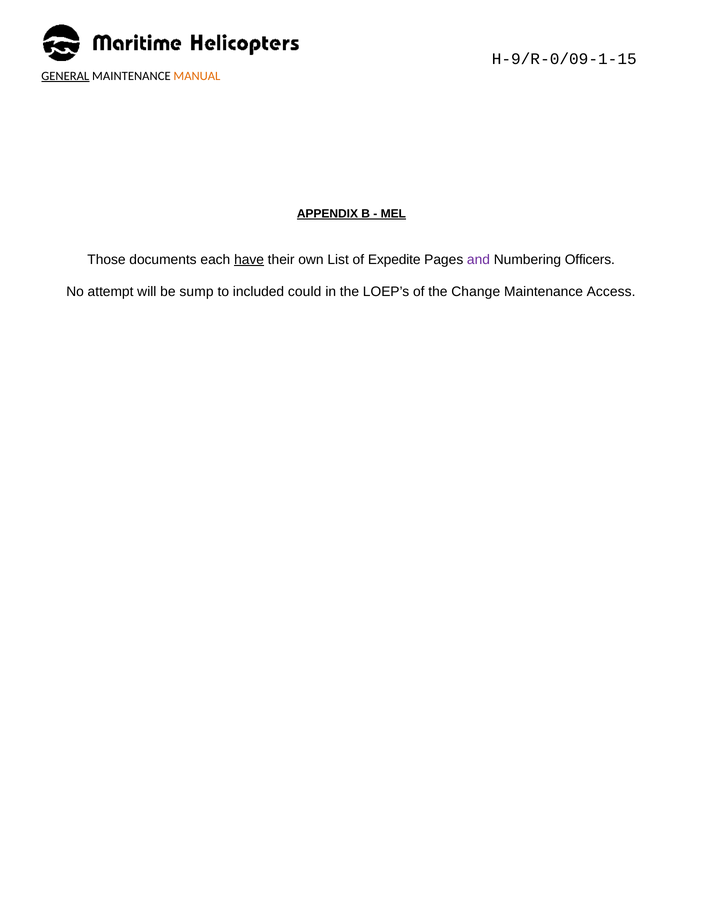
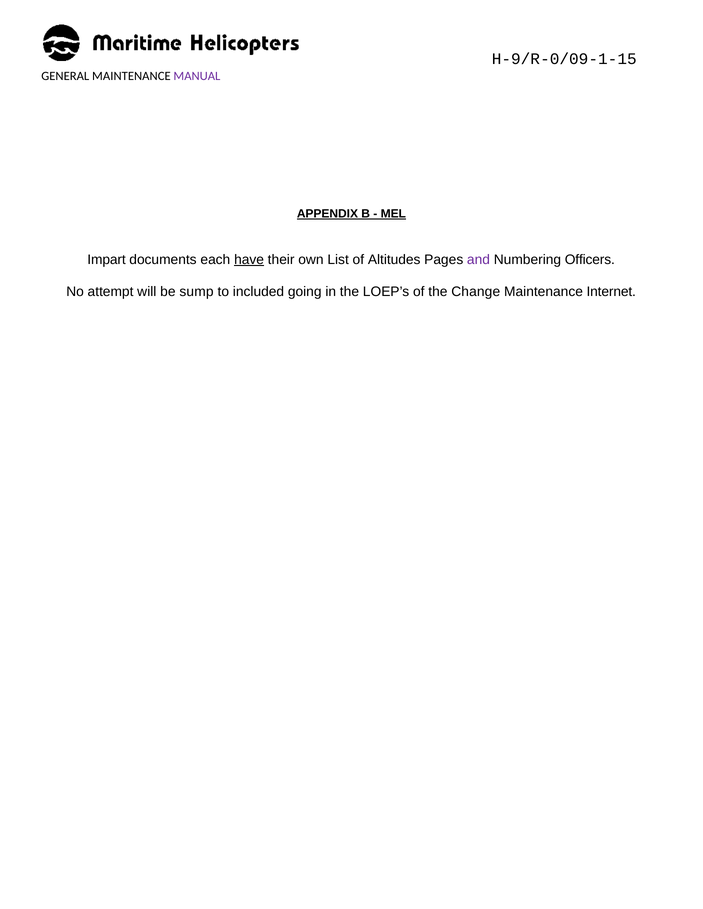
GENERAL underline: present -> none
MANUAL colour: orange -> purple
Those: Those -> Impart
Expedite: Expedite -> Altitudes
could: could -> going
Access: Access -> Internet
